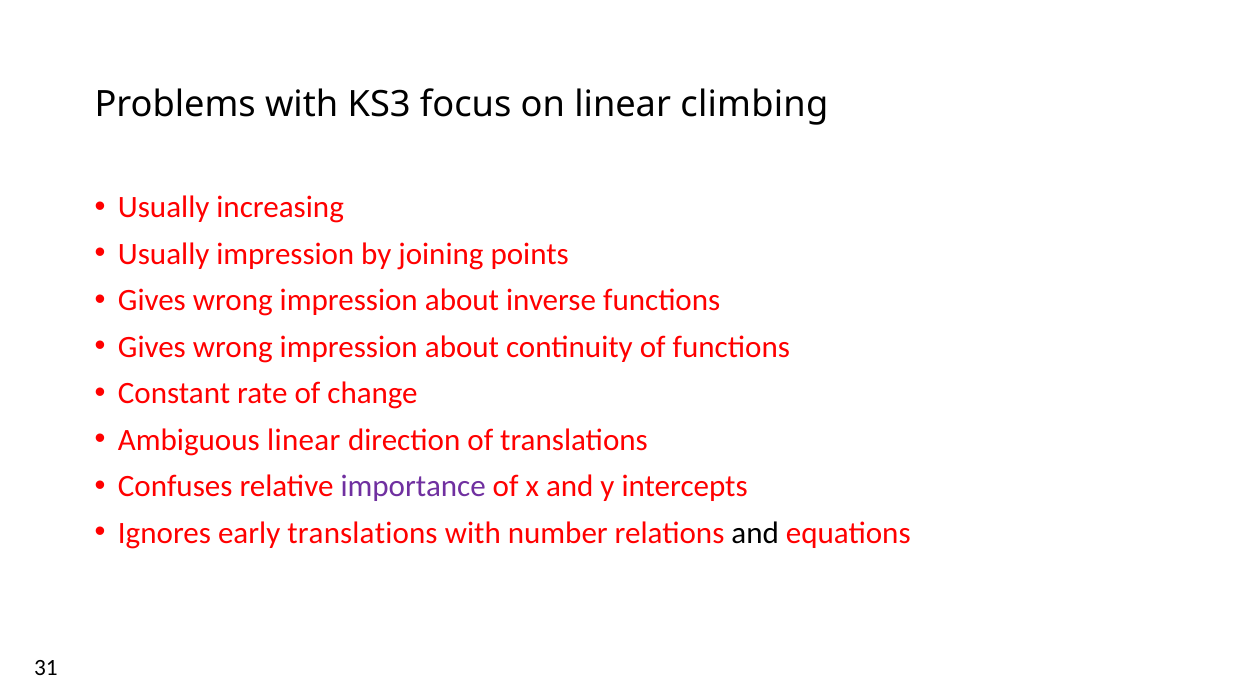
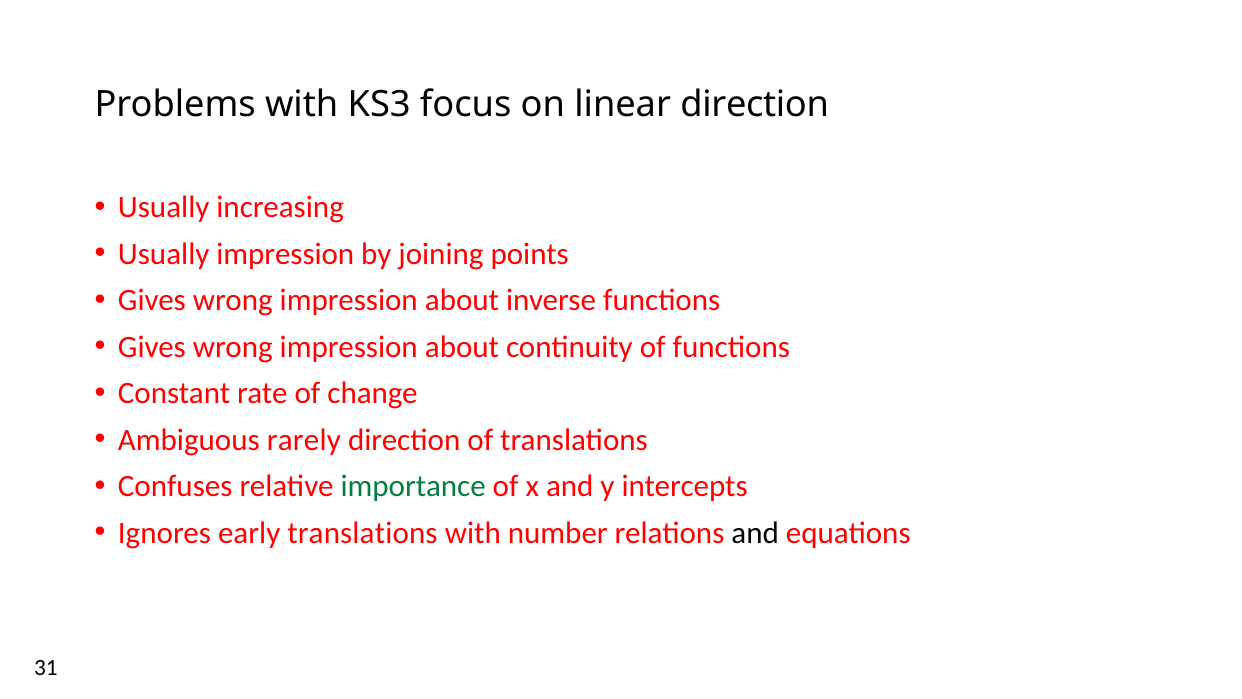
linear climbing: climbing -> direction
Ambiguous linear: linear -> rarely
importance colour: purple -> green
